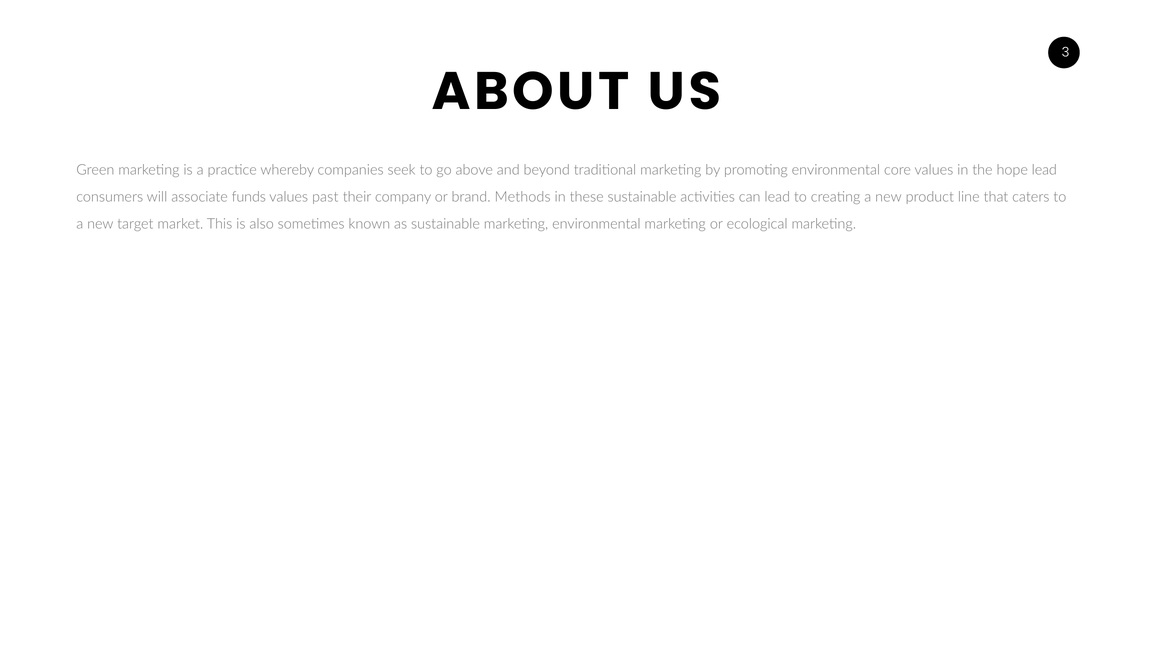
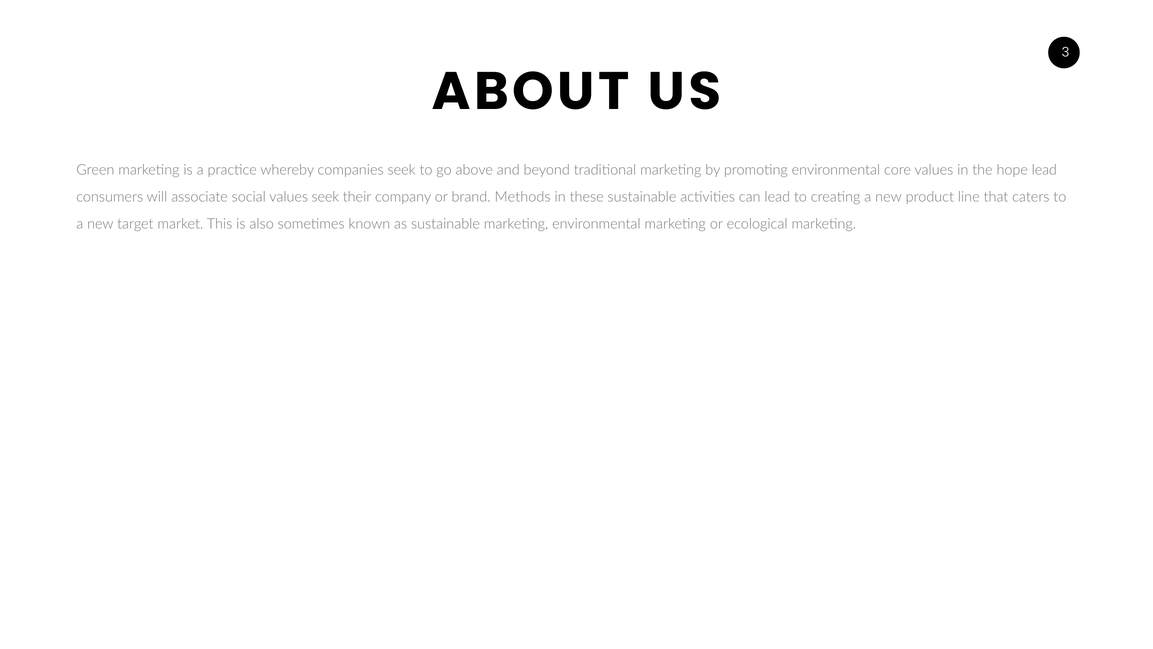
funds: funds -> social
values past: past -> seek
